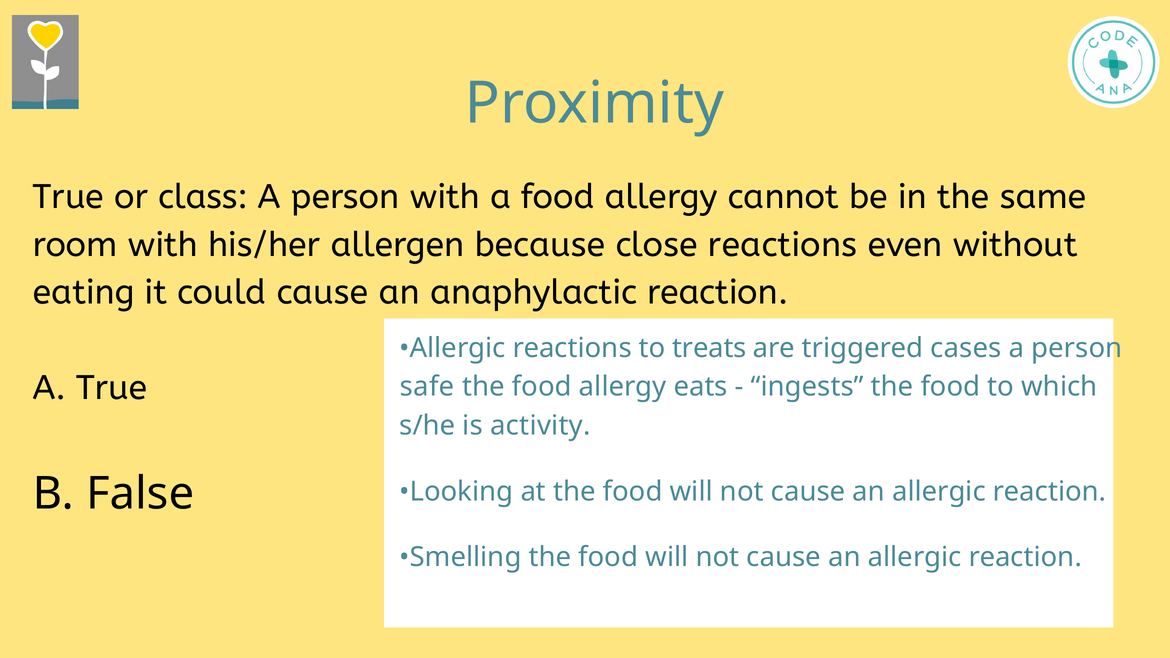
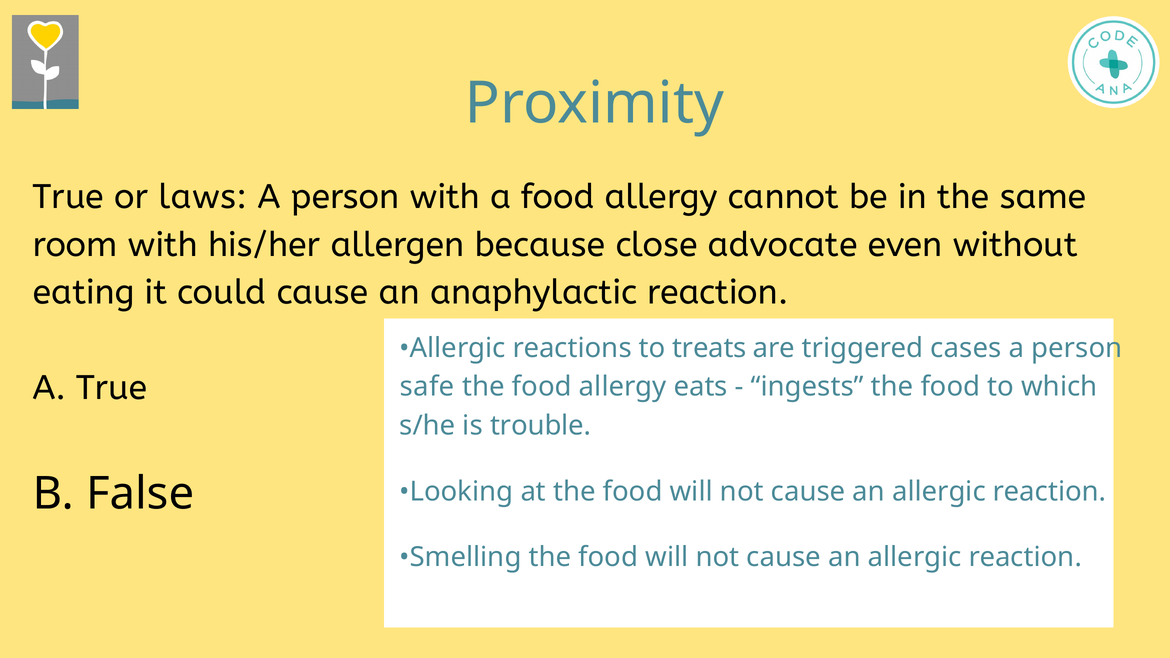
class: class -> laws
close reactions: reactions -> advocate
activity: activity -> trouble
